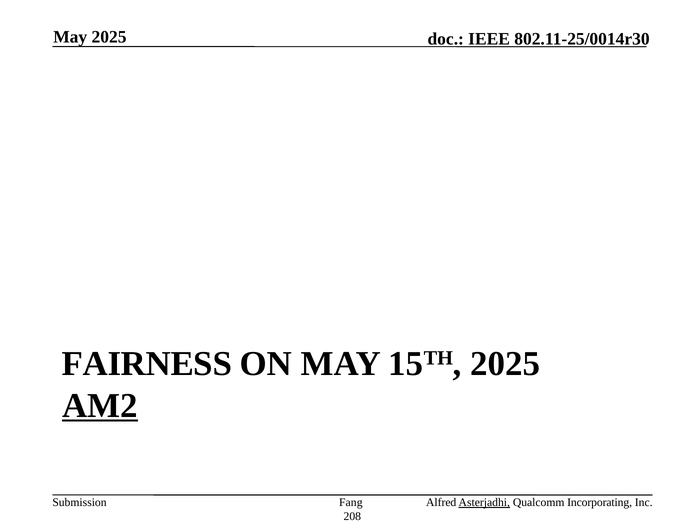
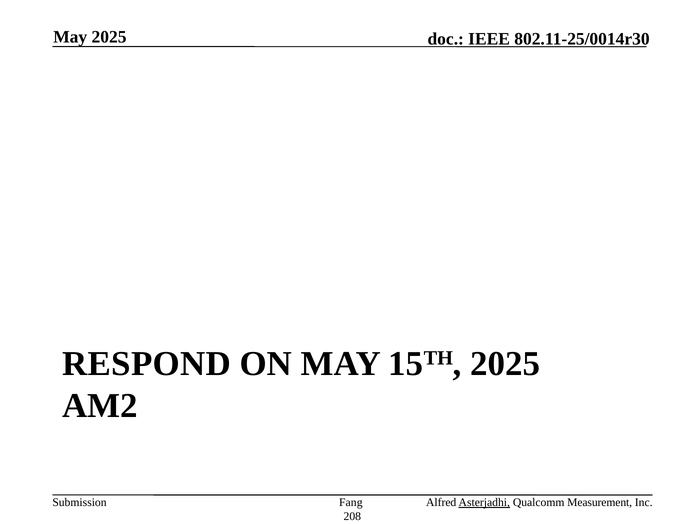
FAIRNESS: FAIRNESS -> RESPOND
AM2 underline: present -> none
Incorporating: Incorporating -> Measurement
